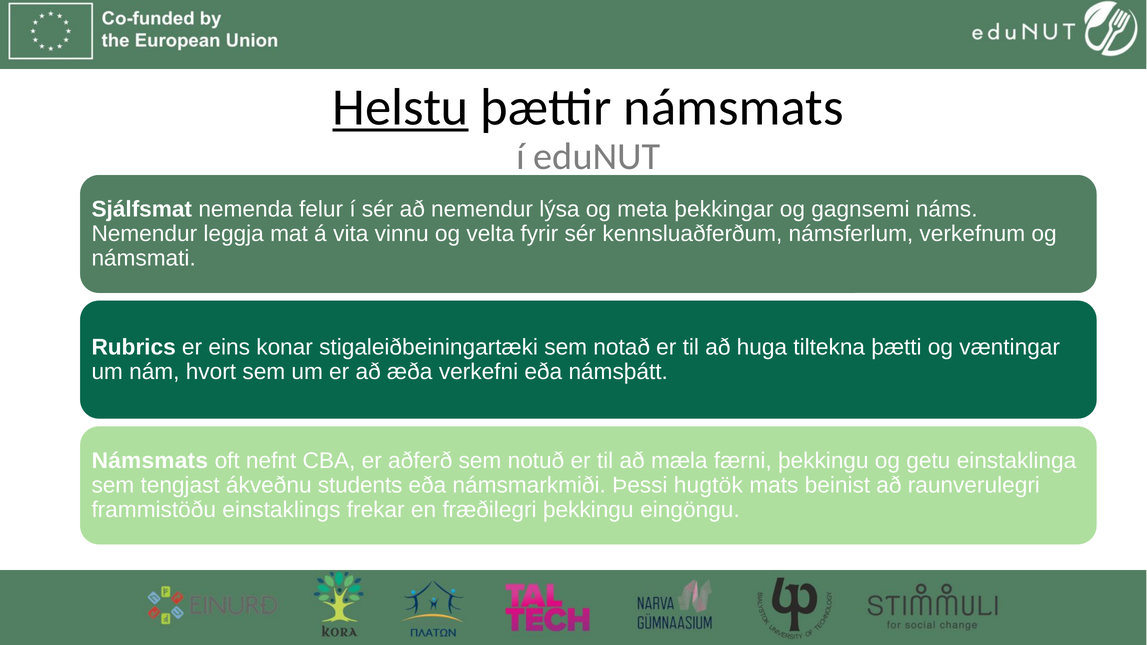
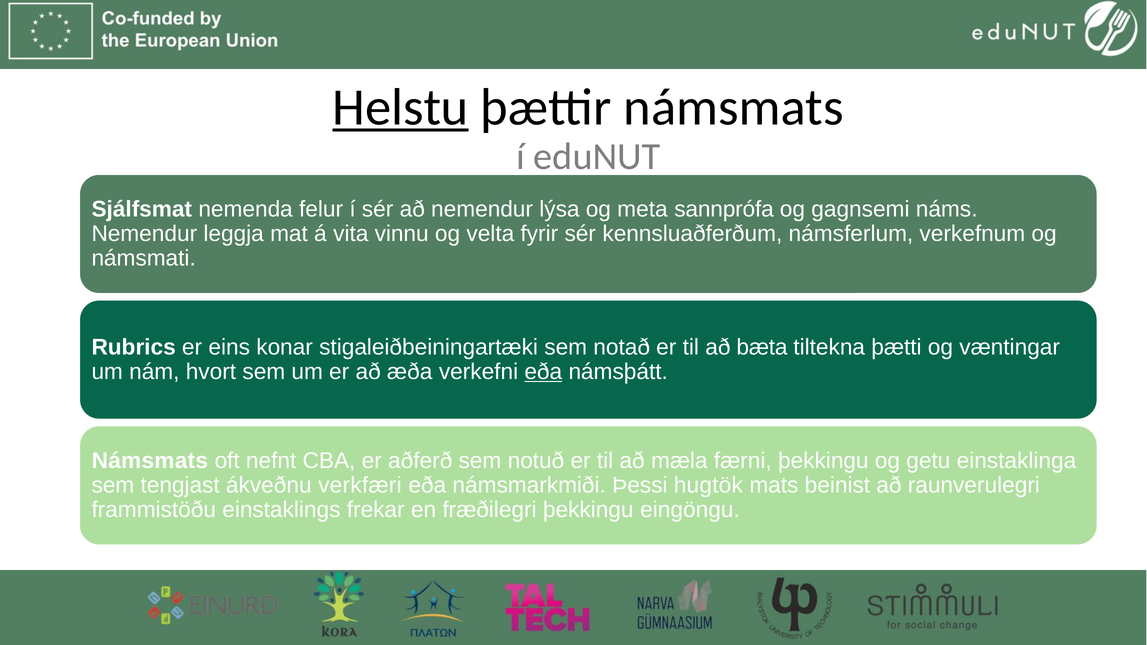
þekkingar: þekkingar -> sannprófa
huga: huga -> bæta
eða at (543, 372) underline: none -> present
students: students -> verkfæri
